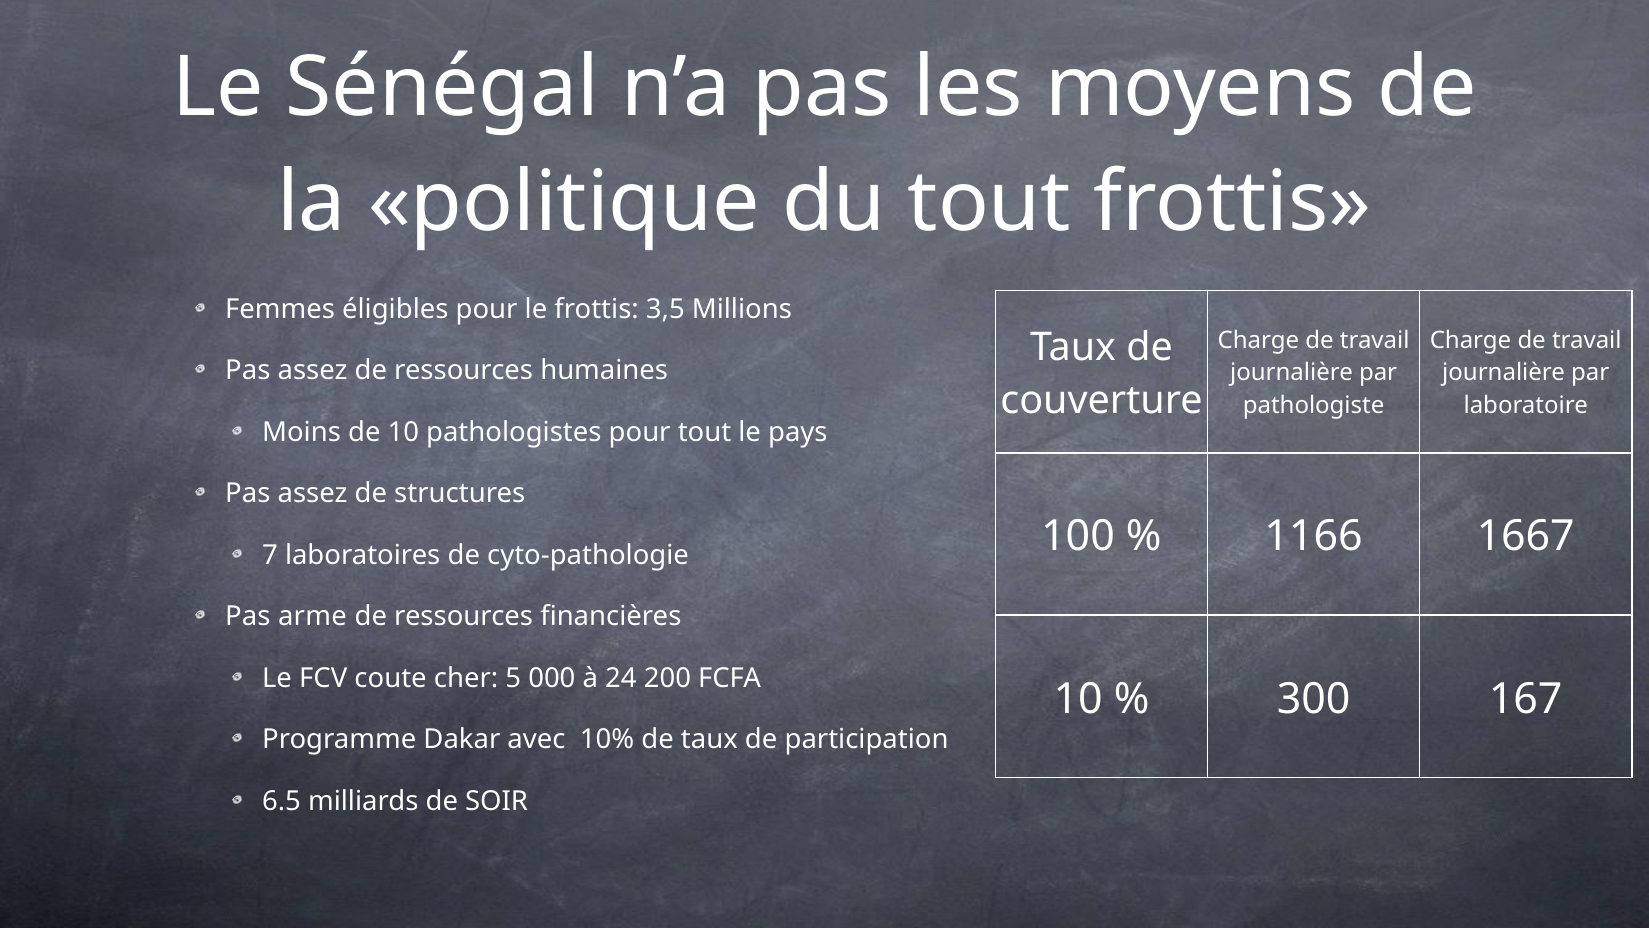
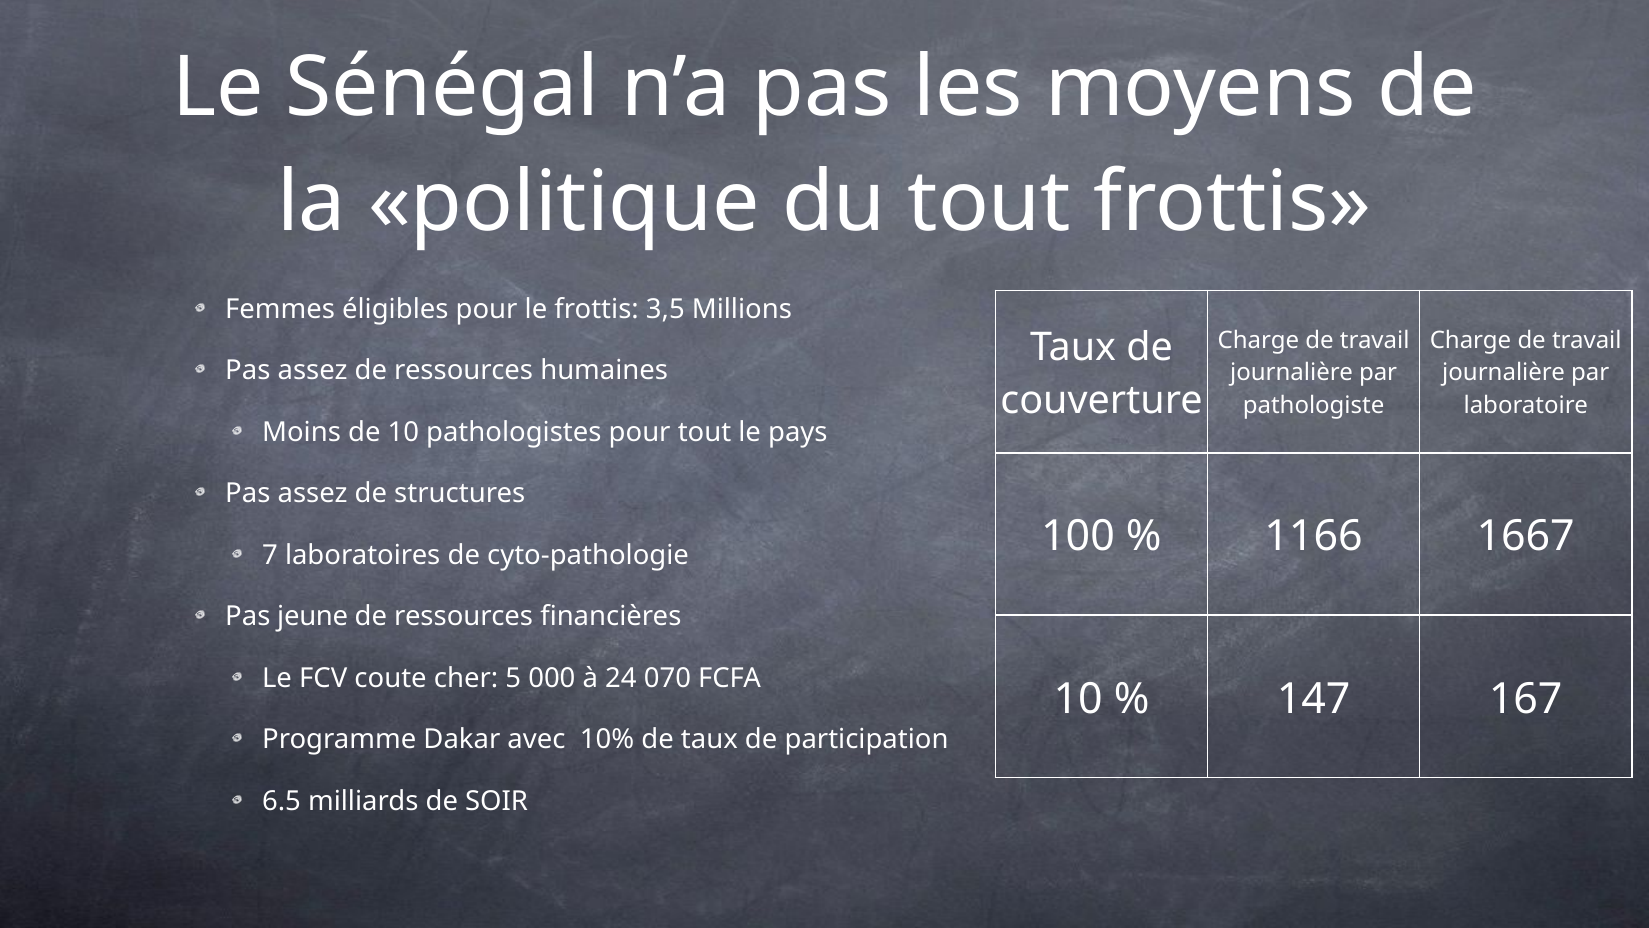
arme: arme -> jeune
200: 200 -> 070
300: 300 -> 147
